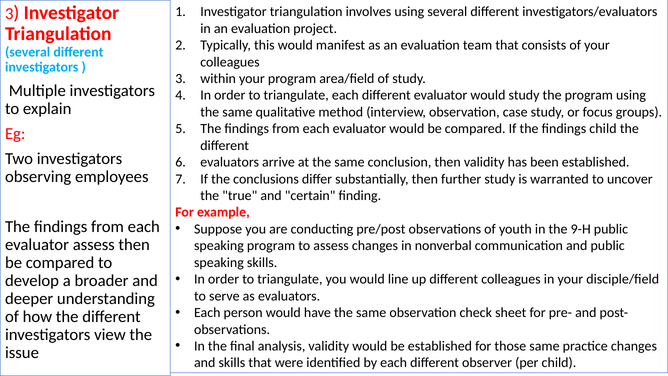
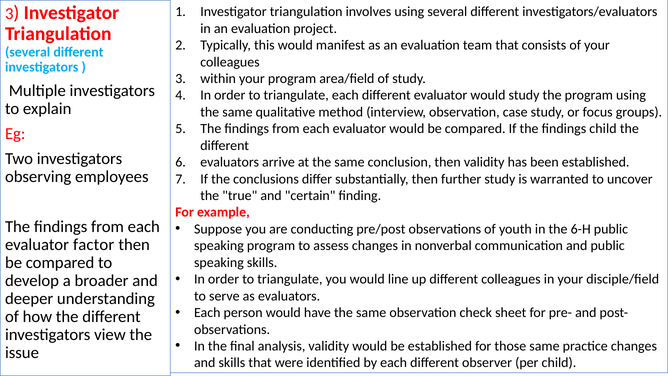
9-H: 9-H -> 6-H
evaluator assess: assess -> factor
